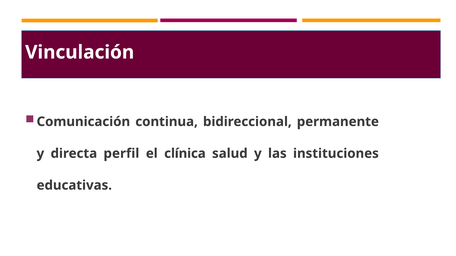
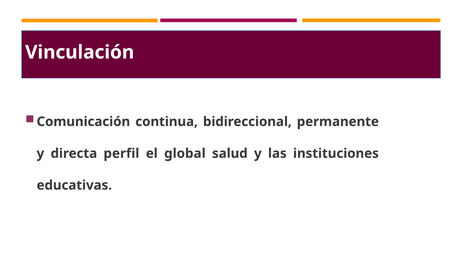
clínica: clínica -> global
